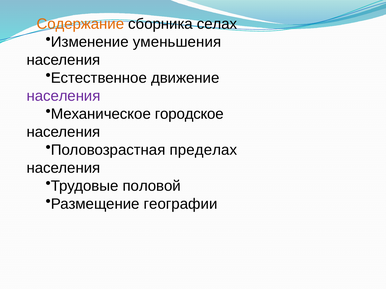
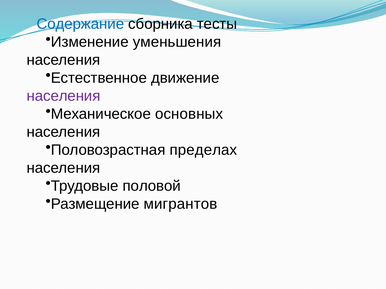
Содержание colour: orange -> blue
селах: селах -> тесты
городское: городское -> основных
географии: географии -> мигрантов
